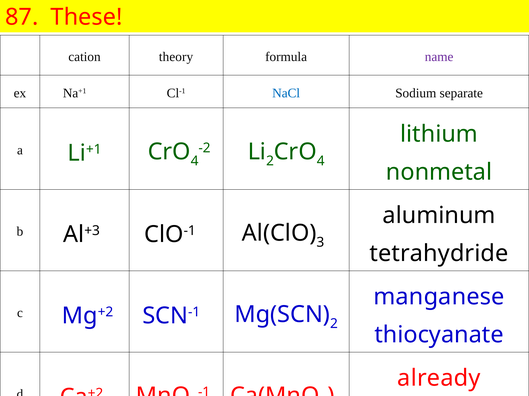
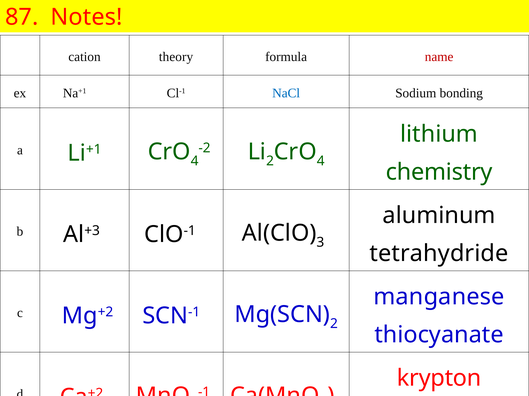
These: These -> Notes
name colour: purple -> red
separate: separate -> bonding
nonmetal: nonmetal -> chemistry
already: already -> krypton
